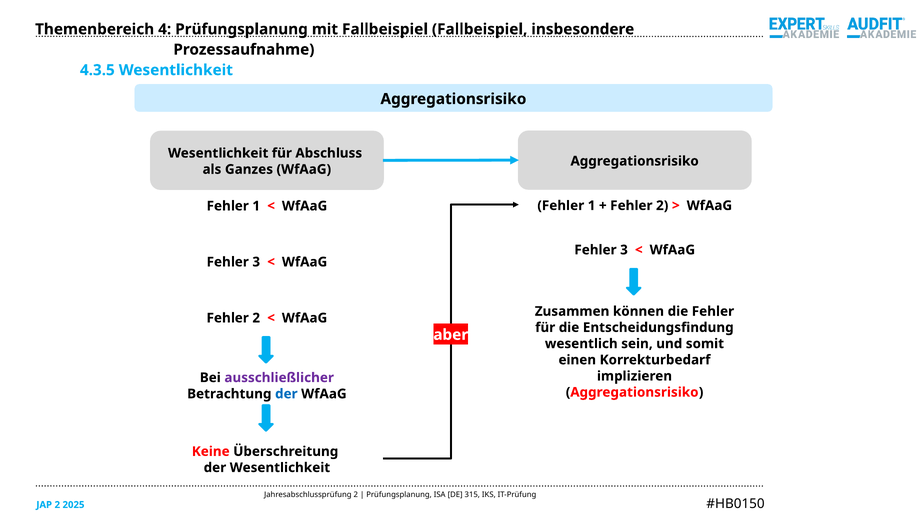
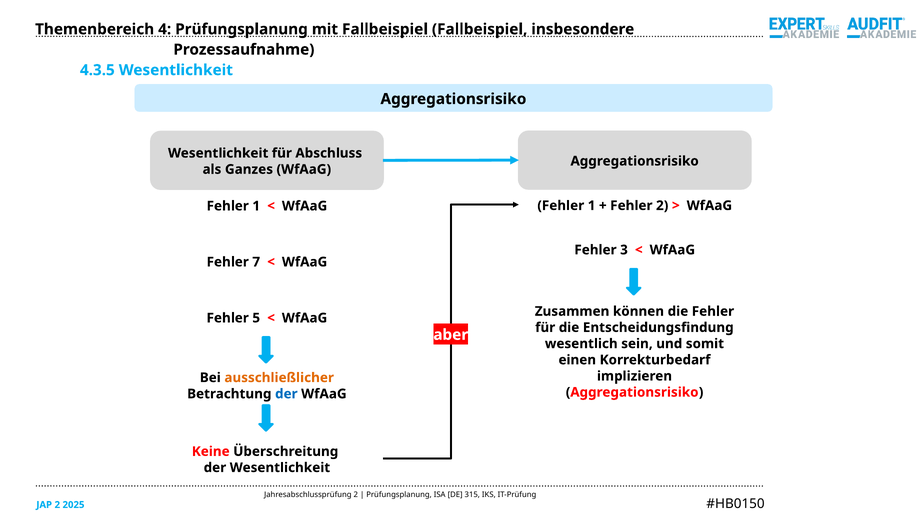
3 at (256, 262): 3 -> 7
2 at (256, 318): 2 -> 5
ausschließlicher colour: purple -> orange
